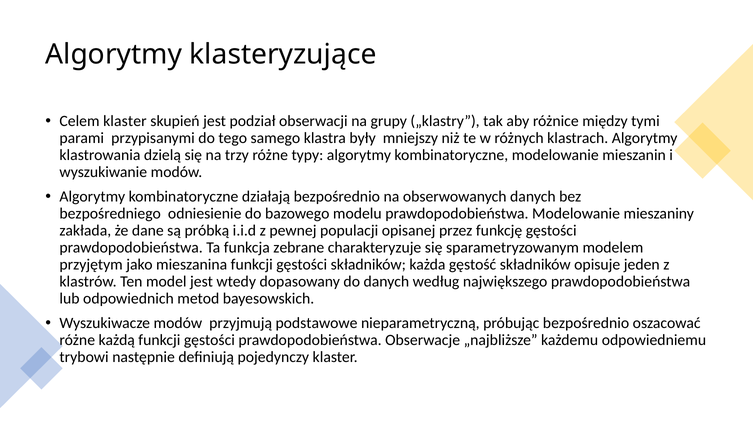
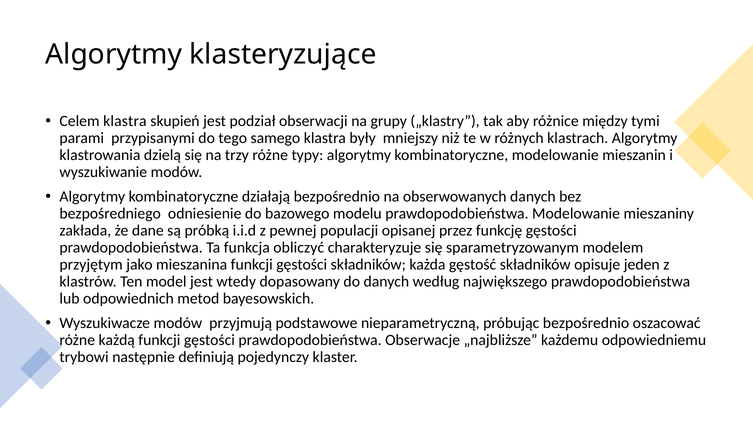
Celem klaster: klaster -> klastra
zebrane: zebrane -> obliczyć
